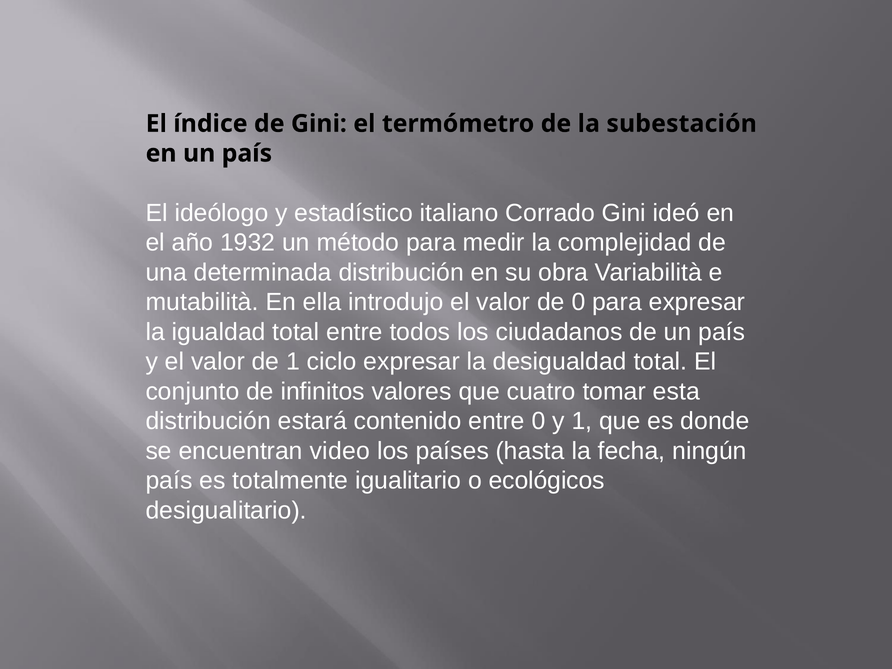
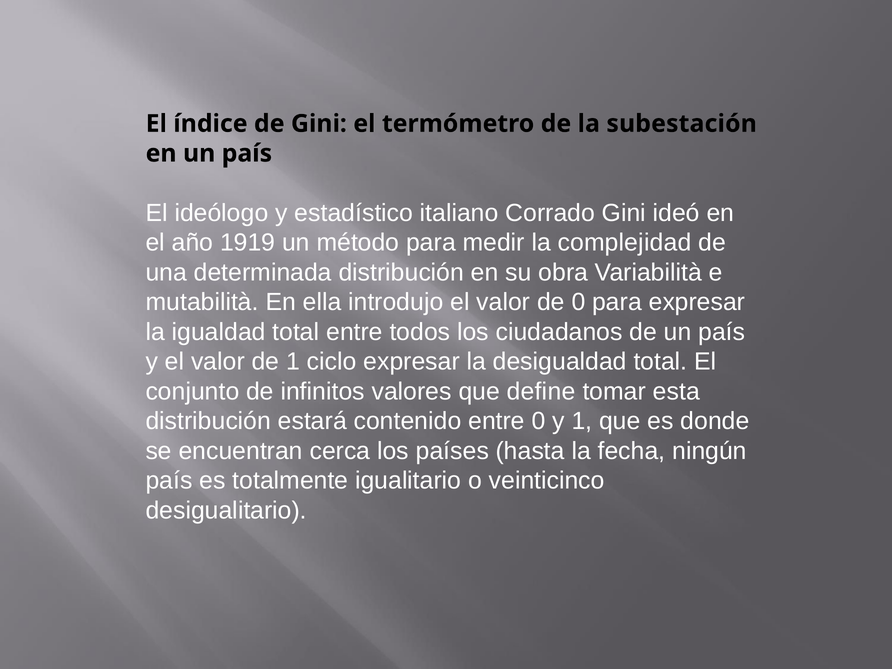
1932: 1932 -> 1919
cuatro: cuatro -> define
video: video -> cerca
ecológicos: ecológicos -> veinticinco
